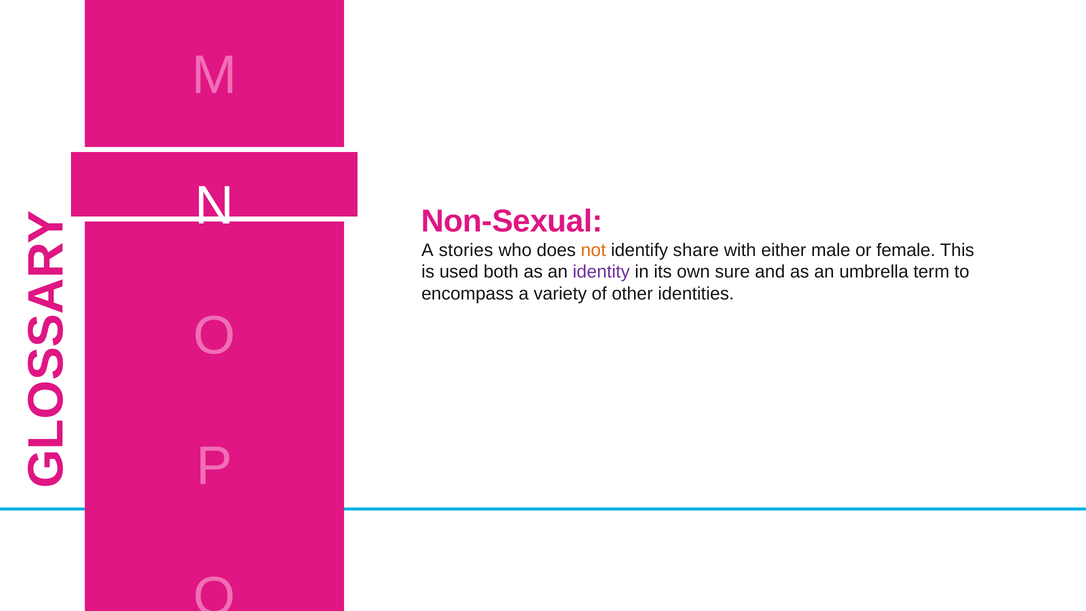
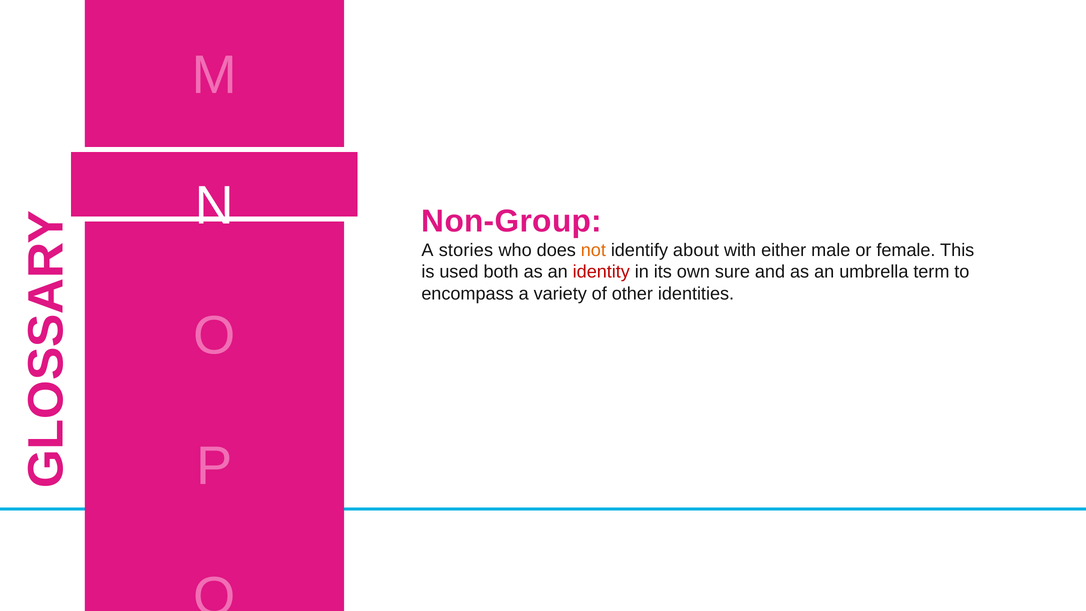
Non-Sexual: Non-Sexual -> Non-Group
share: share -> about
identity colour: purple -> red
